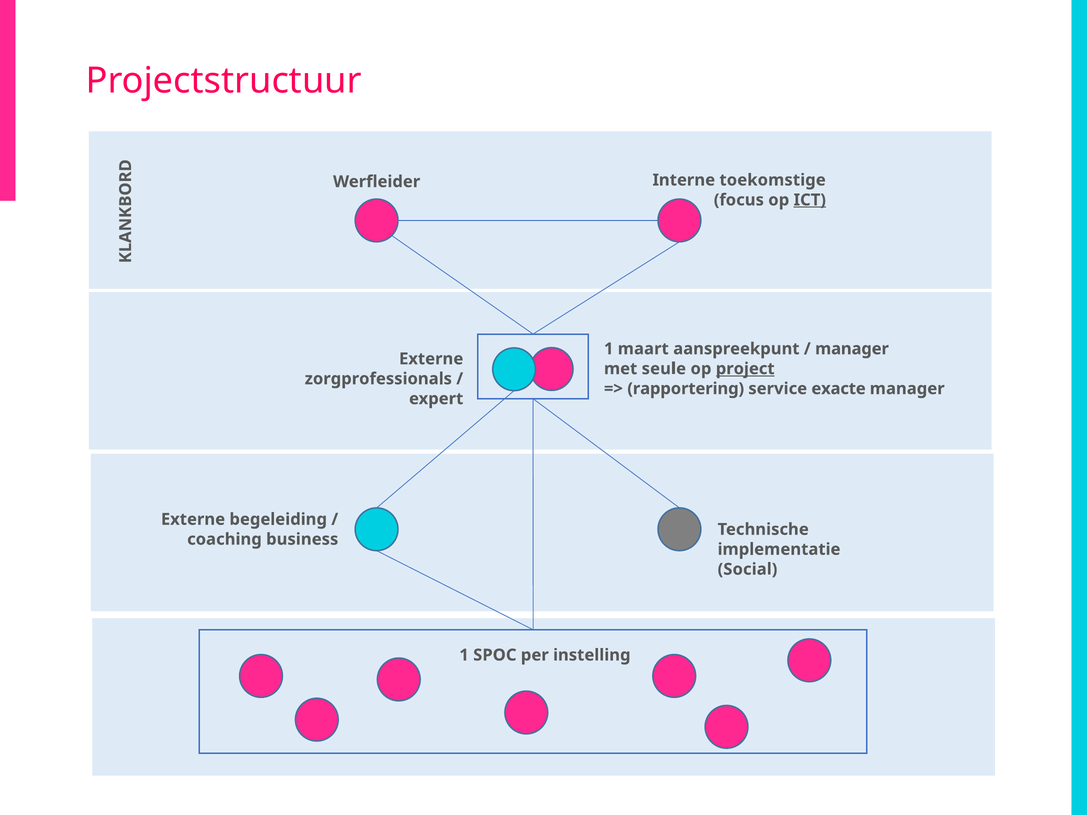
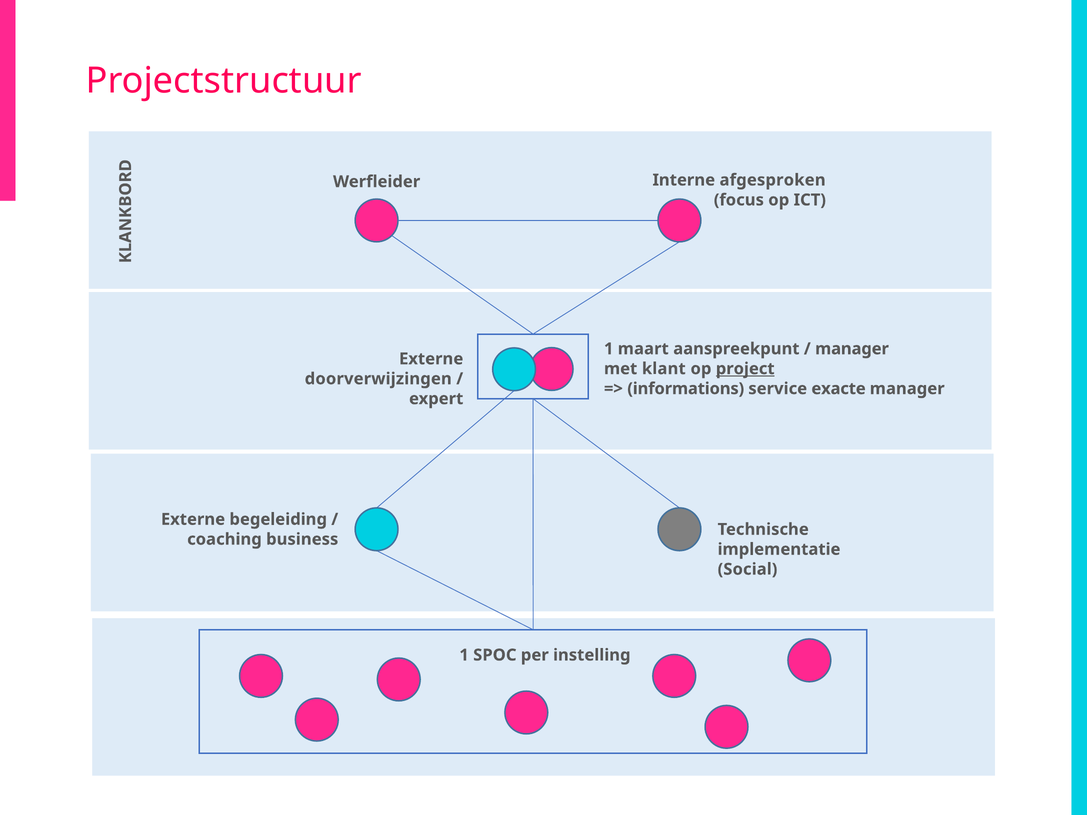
toekomstige: toekomstige -> afgesproken
ICT underline: present -> none
seule: seule -> klant
zorgprofessionals: zorgprofessionals -> doorverwijzingen
rapportering: rapportering -> informations
